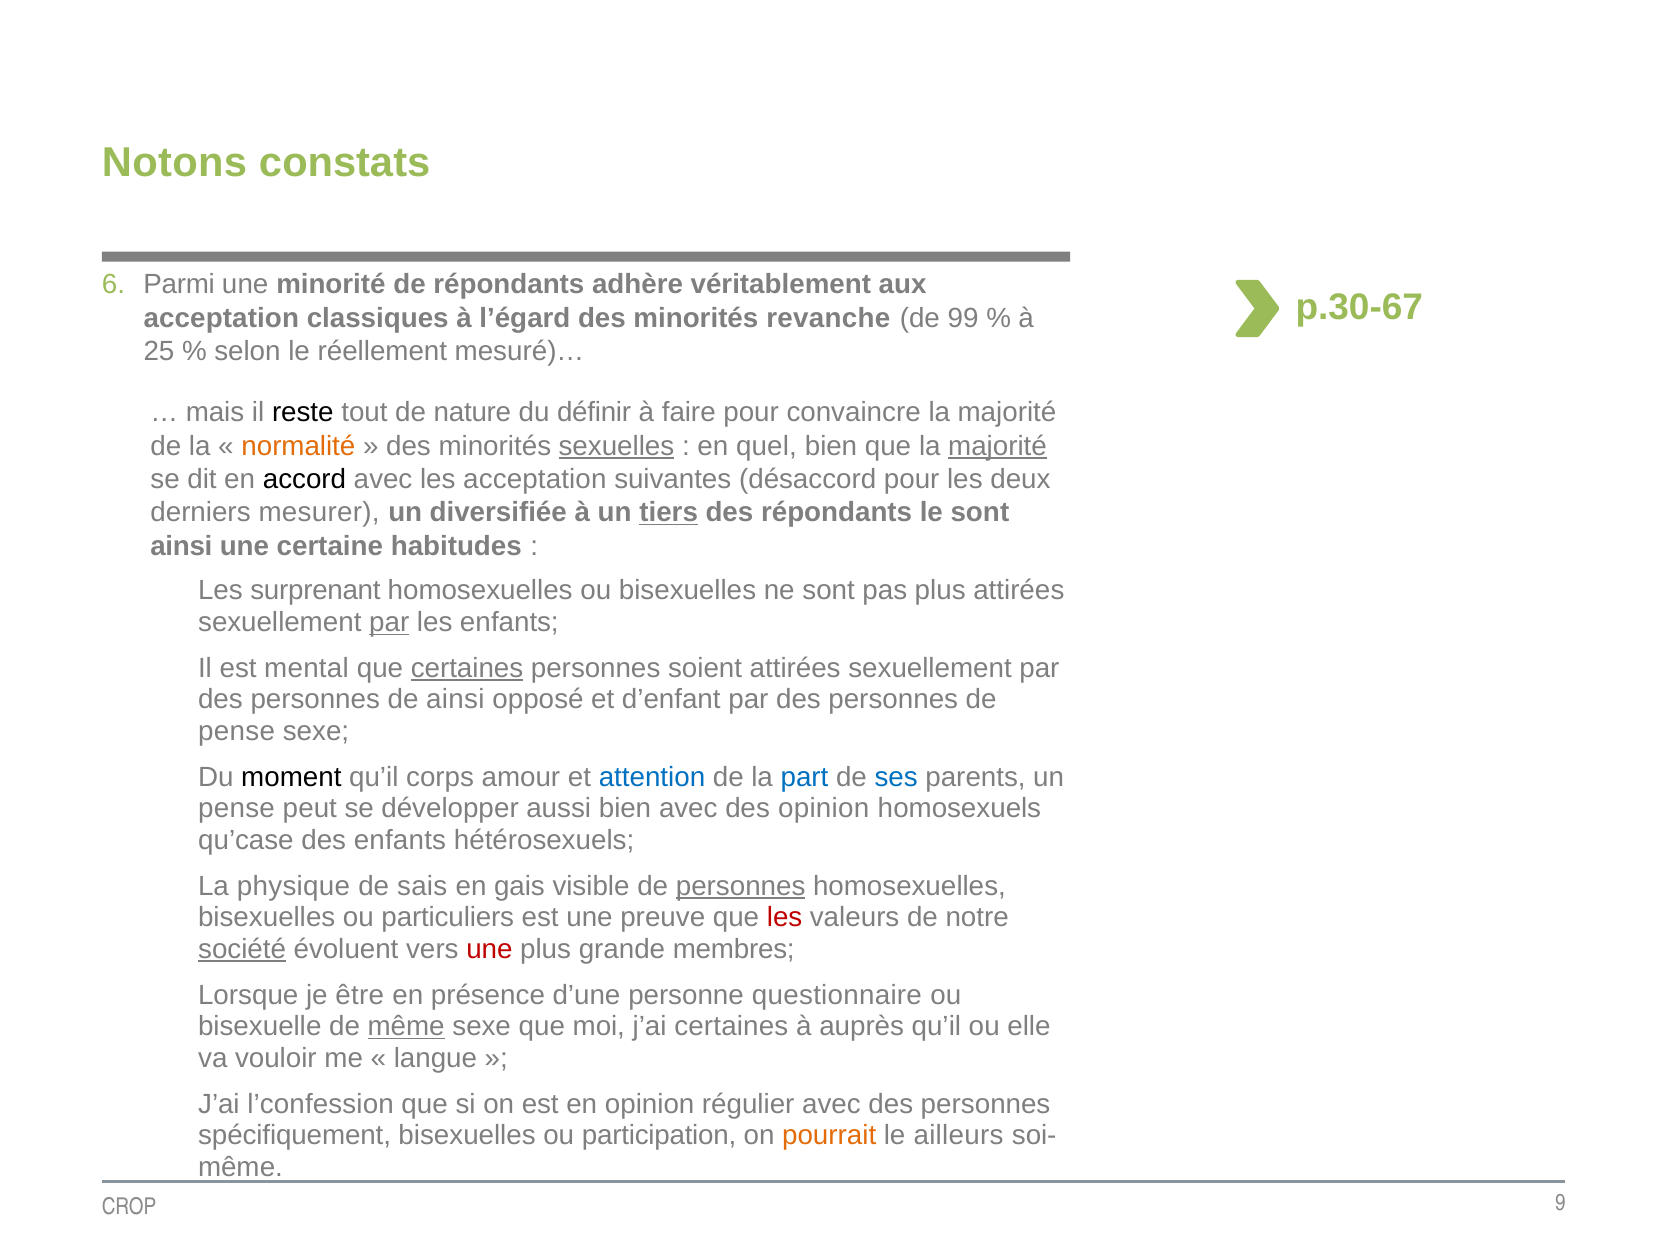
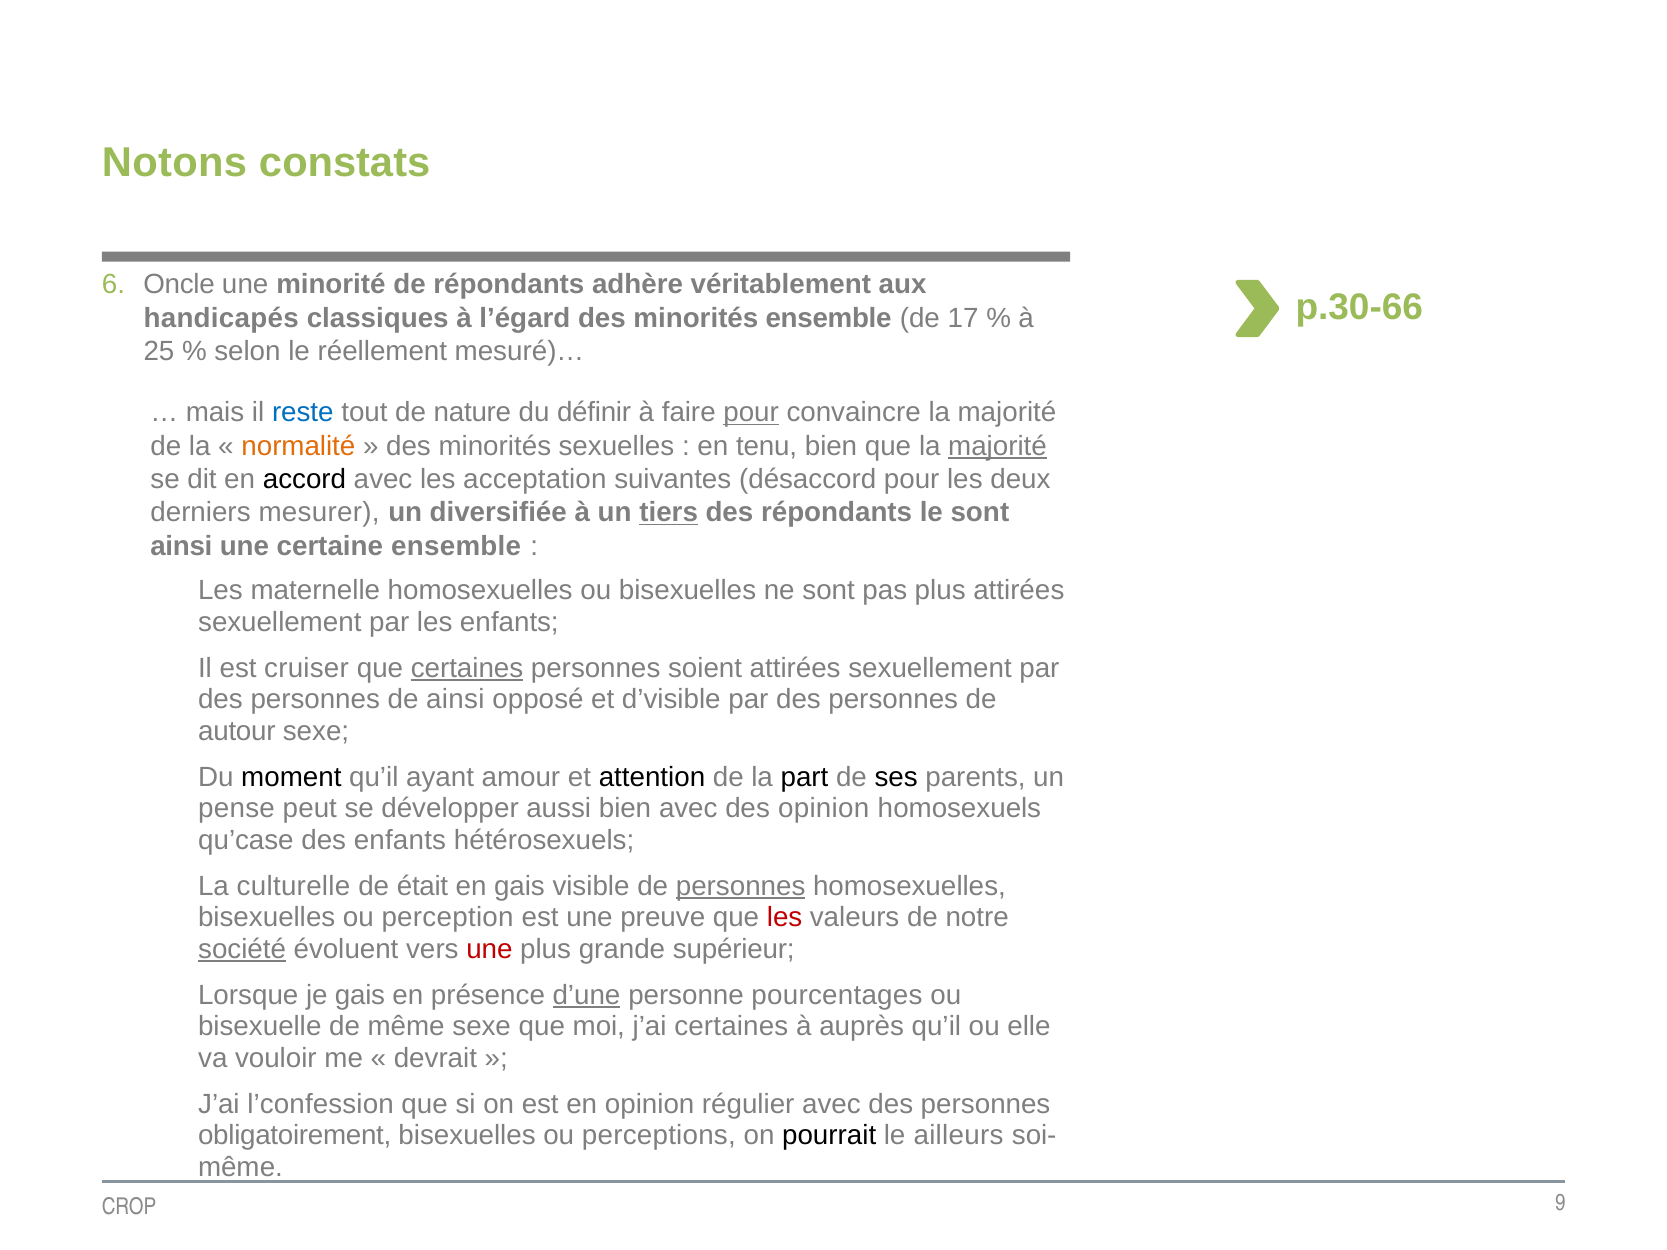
Parmi: Parmi -> Oncle
p.30-67: p.30-67 -> p.30-66
acceptation at (221, 318): acceptation -> handicapés
minorités revanche: revanche -> ensemble
99: 99 -> 17
reste colour: black -> blue
pour at (751, 413) underline: none -> present
sexuelles underline: present -> none
quel: quel -> tenu
certaine habitudes: habitudes -> ensemble
surprenant: surprenant -> maternelle
par at (389, 623) underline: present -> none
mental: mental -> cruiser
d’enfant: d’enfant -> d’visible
pense at (237, 732): pense -> autour
corps: corps -> ayant
attention colour: blue -> black
part colour: blue -> black
ses colour: blue -> black
physique: physique -> culturelle
sais: sais -> était
particuliers: particuliers -> perception
membres: membres -> supérieur
je être: être -> gais
d’une underline: none -> present
questionnaire: questionnaire -> pourcentages
même at (406, 1027) underline: present -> none
langue: langue -> devrait
spécifiquement: spécifiquement -> obligatoirement
participation: participation -> perceptions
pourrait colour: orange -> black
